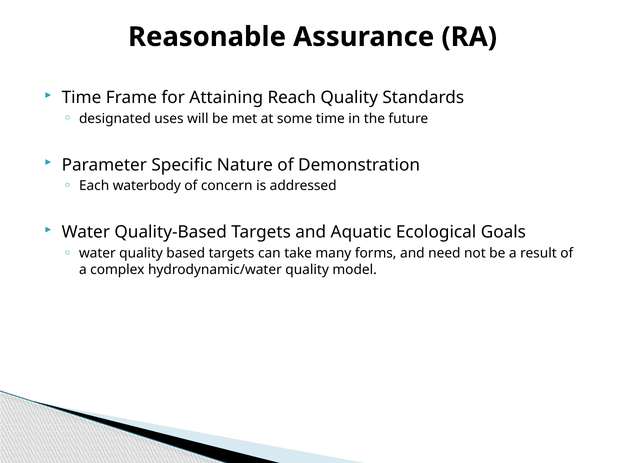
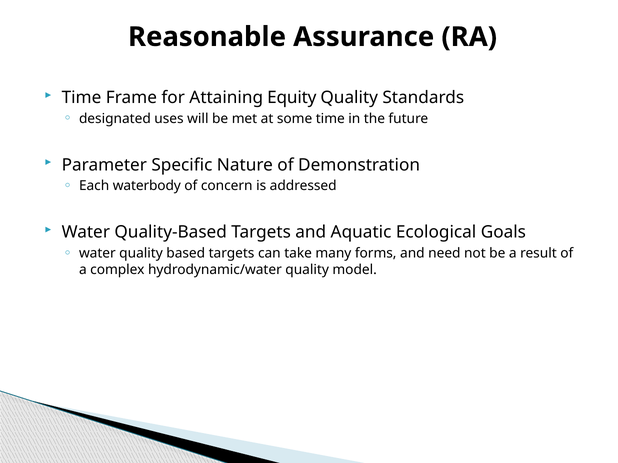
Reach: Reach -> Equity
